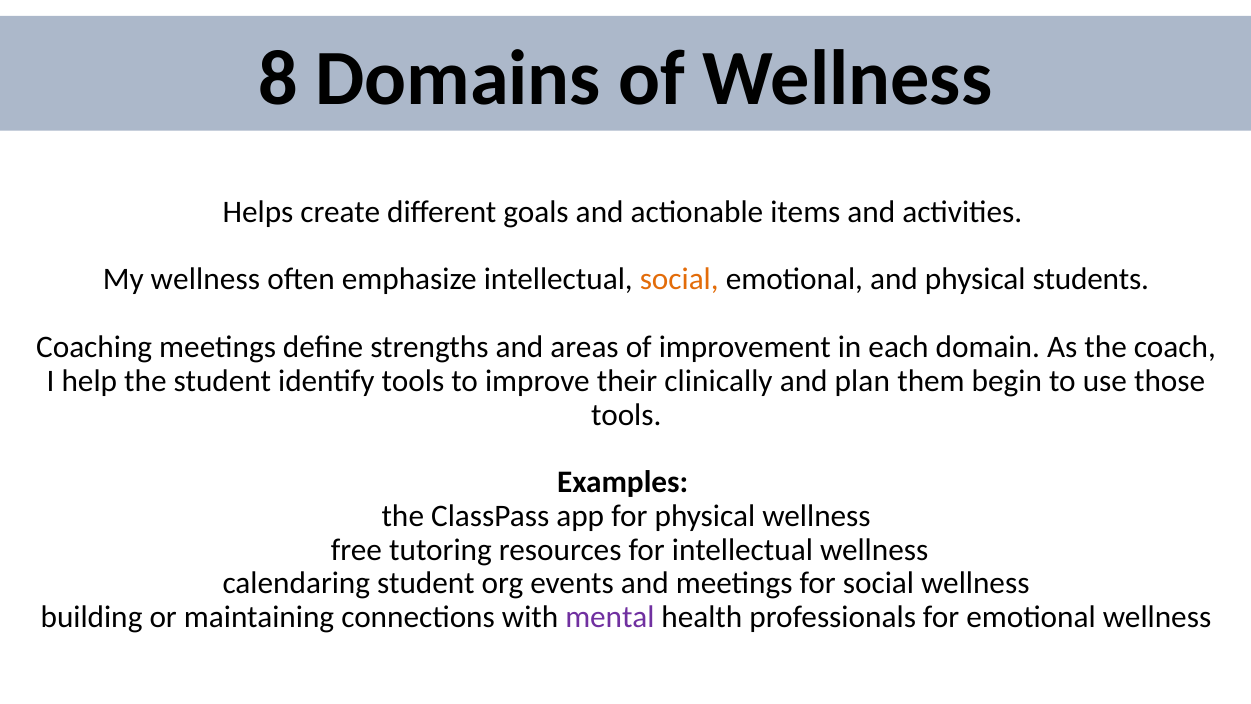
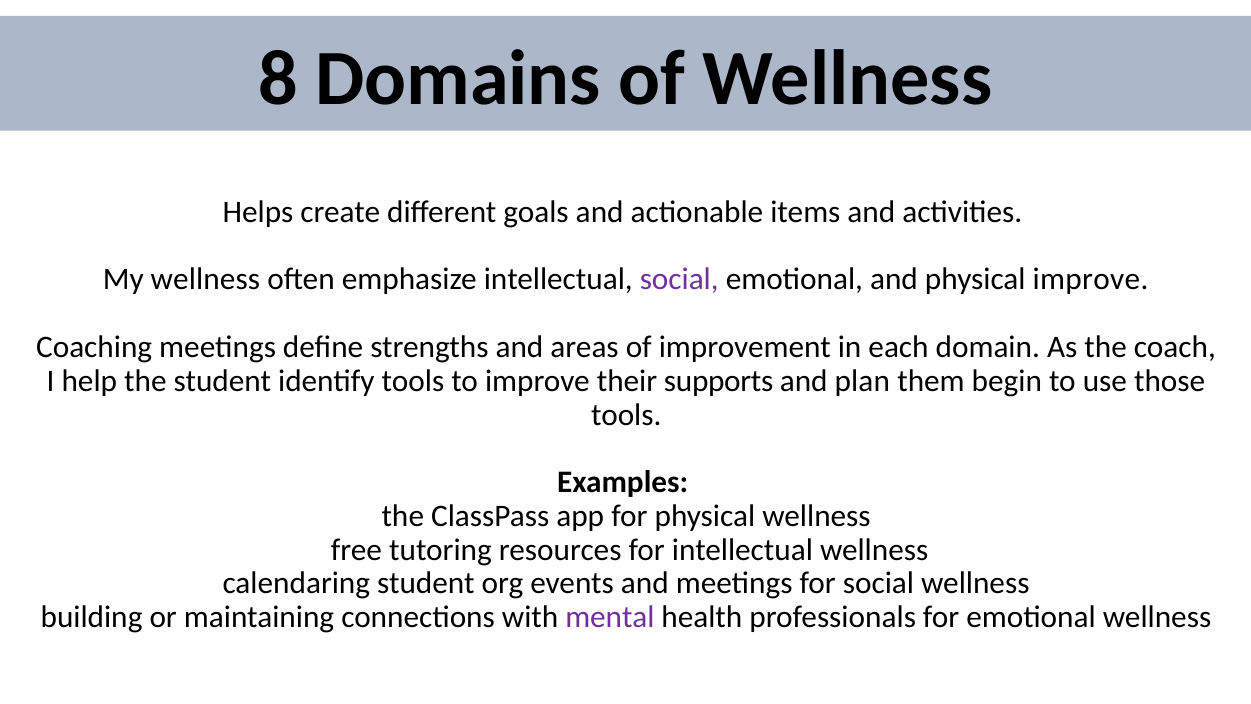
social at (679, 279) colour: orange -> purple
physical students: students -> improve
clinically: clinically -> supports
